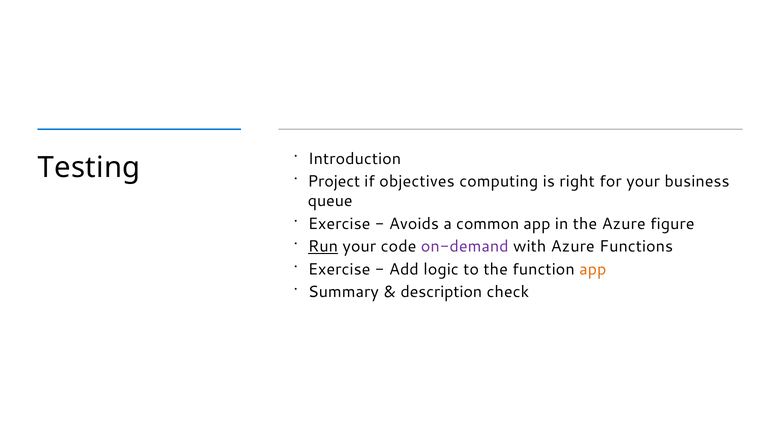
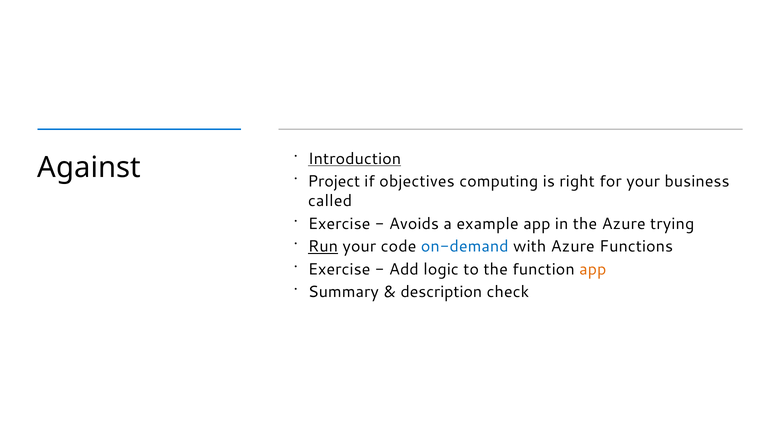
Introduction underline: none -> present
Testing: Testing -> Against
queue: queue -> called
common: common -> example
figure: figure -> trying
on-demand colour: purple -> blue
